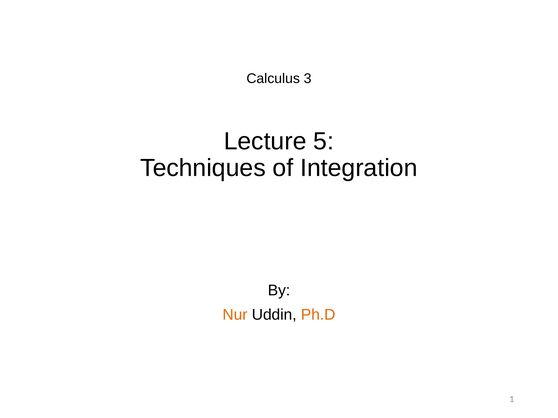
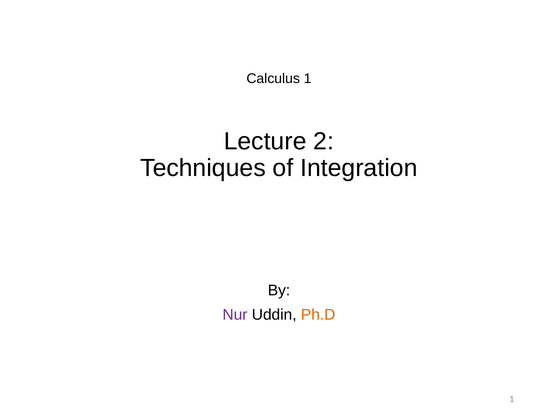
Calculus 3: 3 -> 1
5: 5 -> 2
Nur colour: orange -> purple
